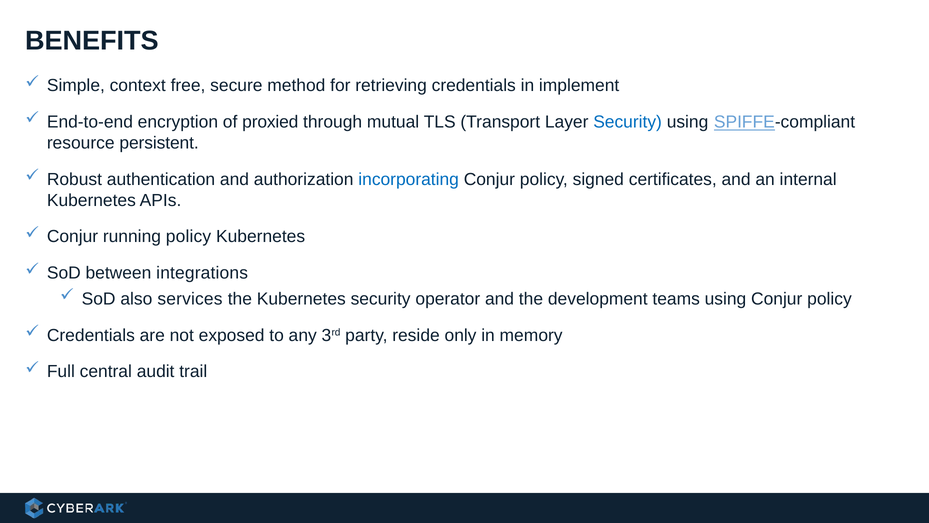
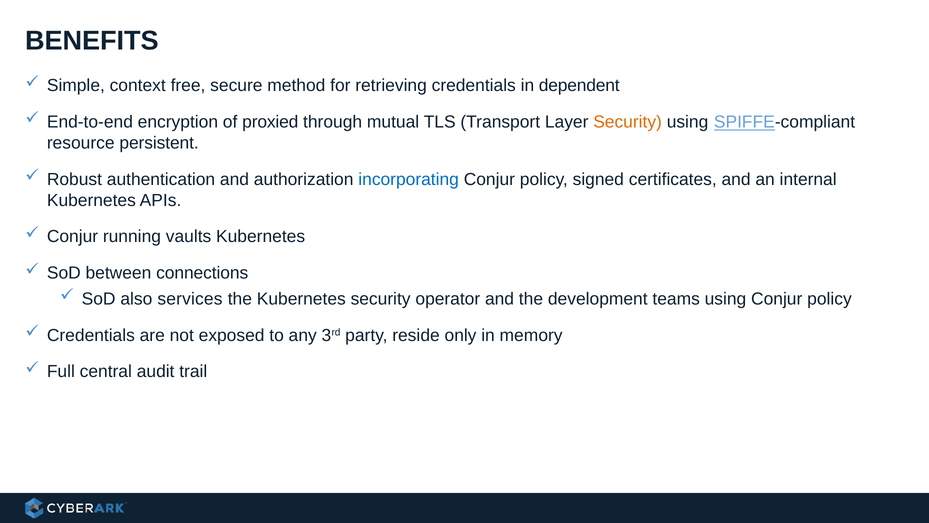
implement: implement -> dependent
Security at (628, 122) colour: blue -> orange
running policy: policy -> vaults
integrations: integrations -> connections
